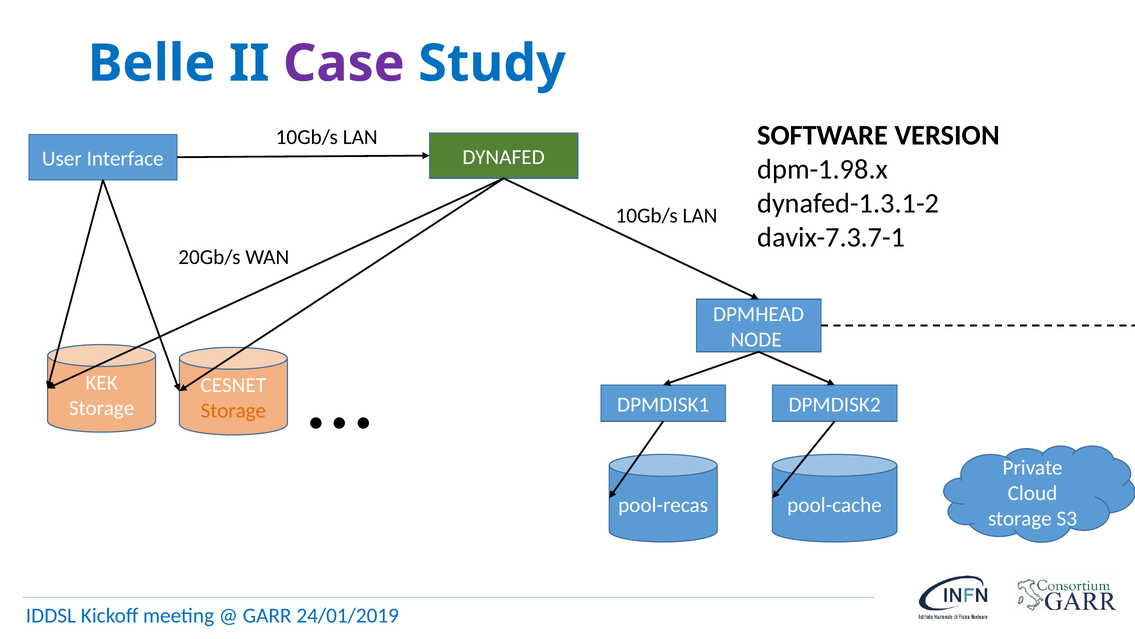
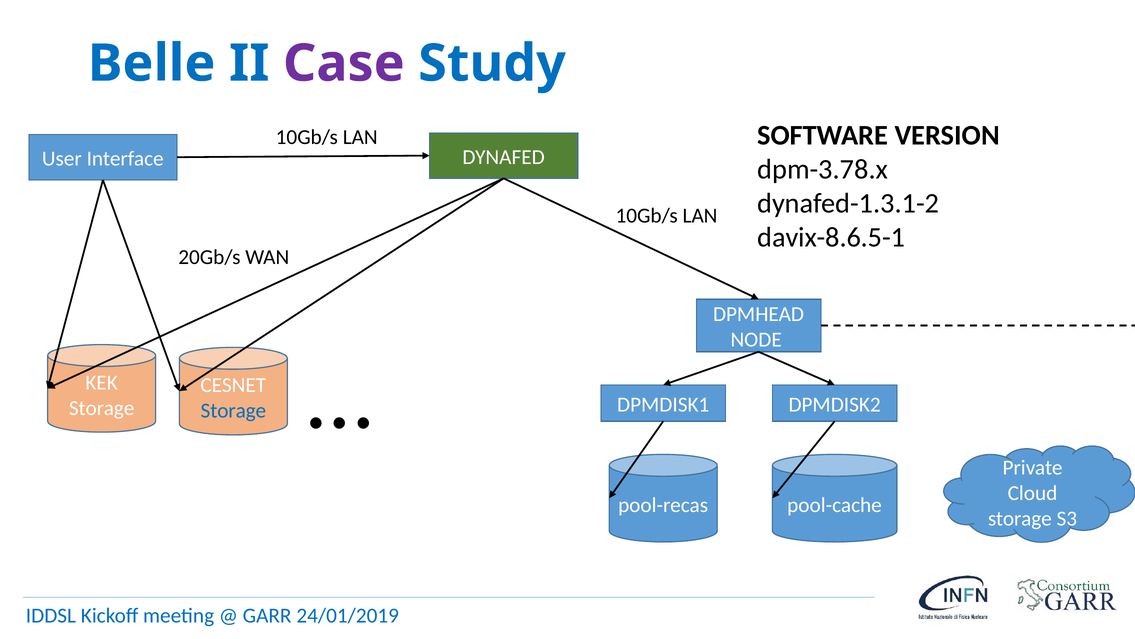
dpm-1.98.x: dpm-1.98.x -> dpm-3.78.x
davix-7.3.7-1: davix-7.3.7-1 -> davix-8.6.5-1
Storage at (233, 410) colour: orange -> blue
